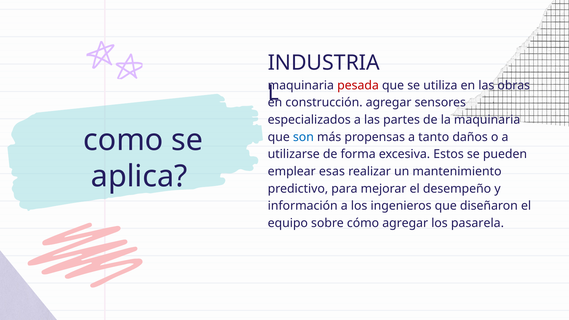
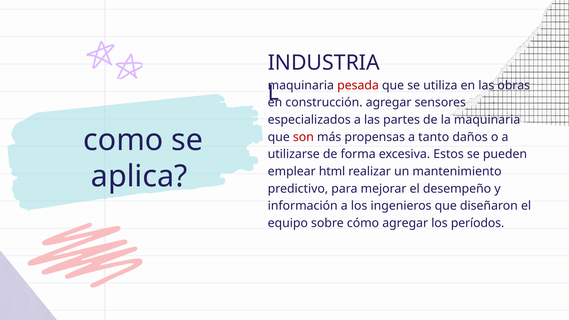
son colour: blue -> red
esas: esas -> html
pasarela: pasarela -> períodos
